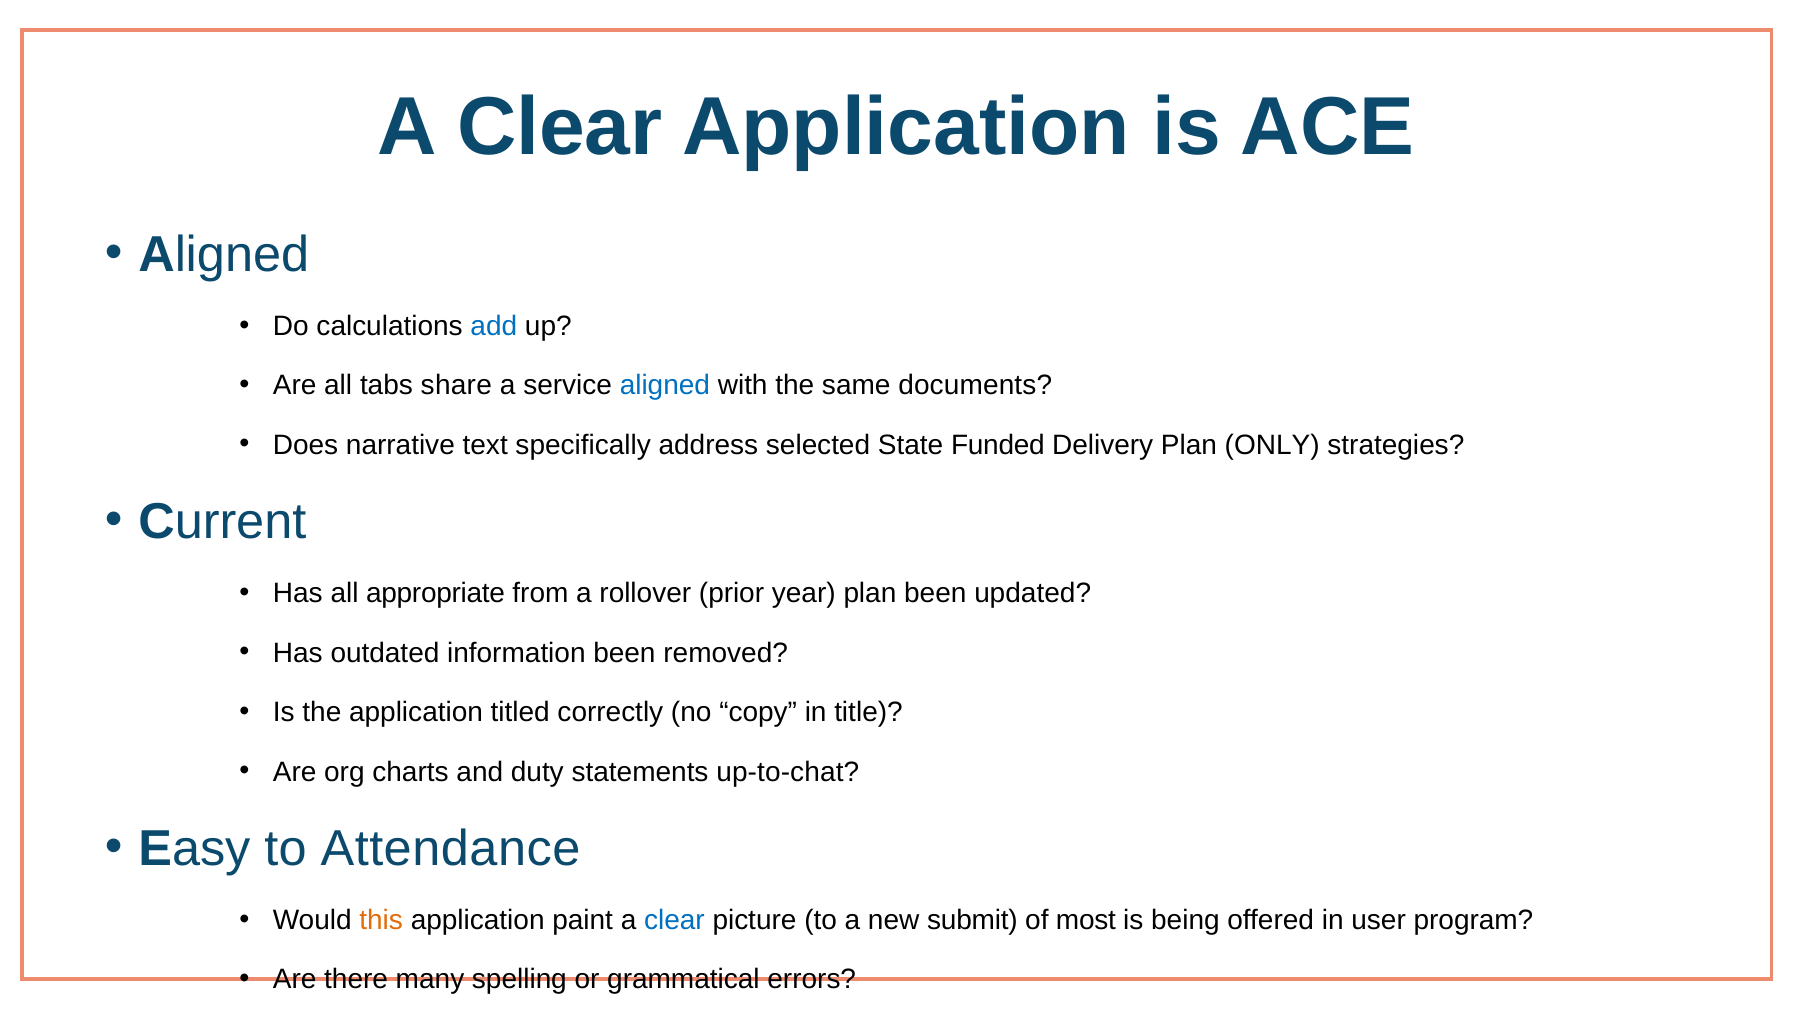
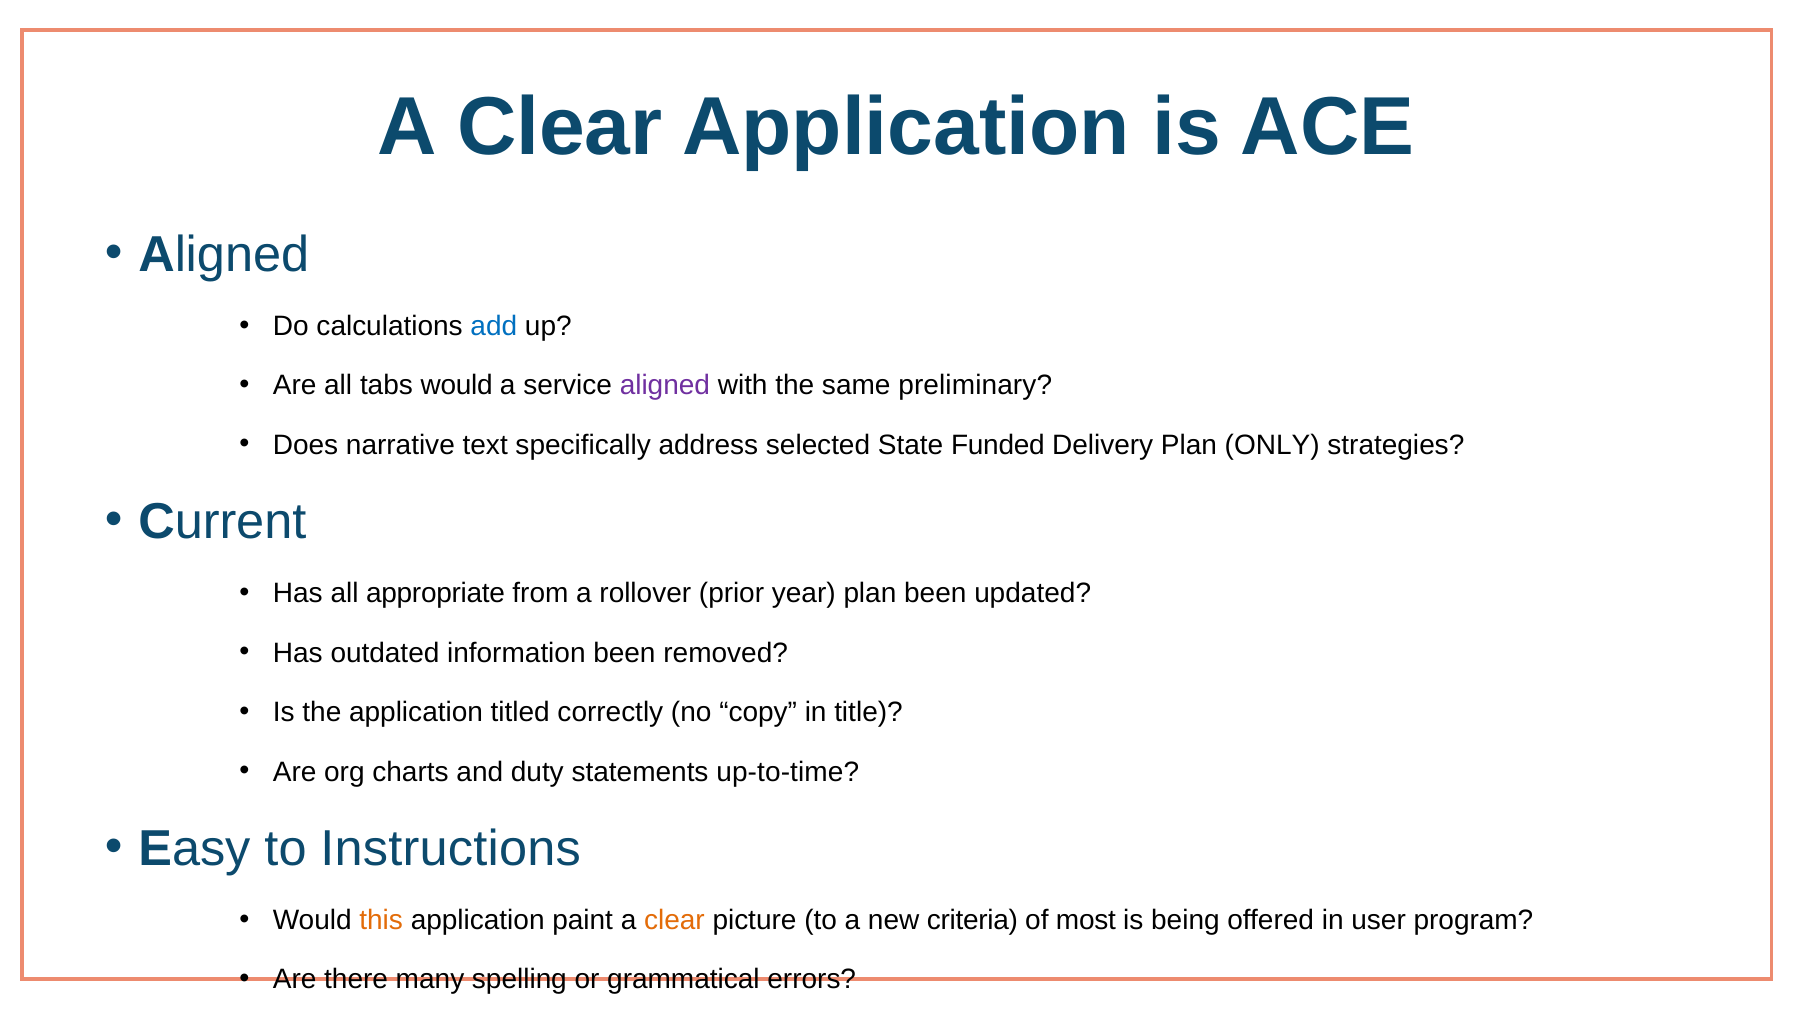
tabs share: share -> would
aligned at (665, 386) colour: blue -> purple
documents: documents -> preliminary
up-to-chat: up-to-chat -> up-to-time
Attendance: Attendance -> Instructions
clear at (674, 920) colour: blue -> orange
submit: submit -> criteria
